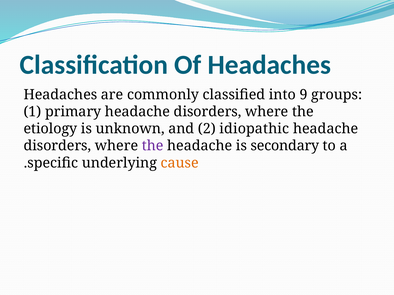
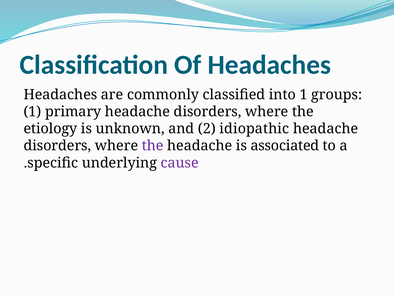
into 9: 9 -> 1
secondary: secondary -> associated
cause colour: orange -> purple
